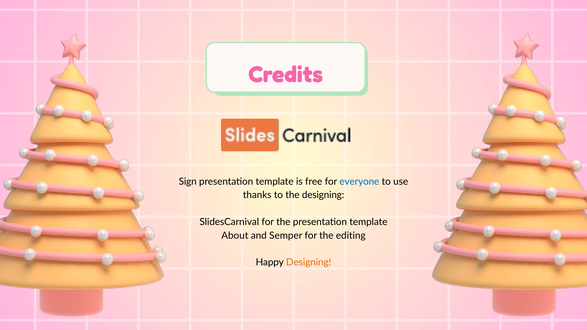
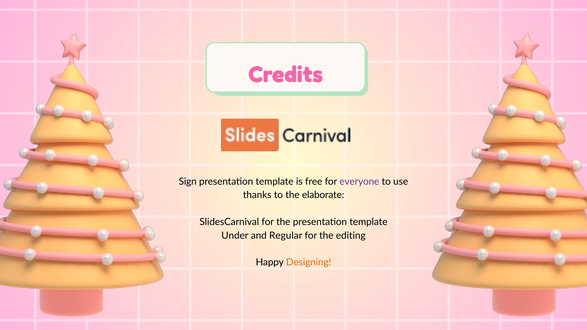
everyone colour: blue -> purple
the designing: designing -> elaborate
About: About -> Under
Semper: Semper -> Regular
